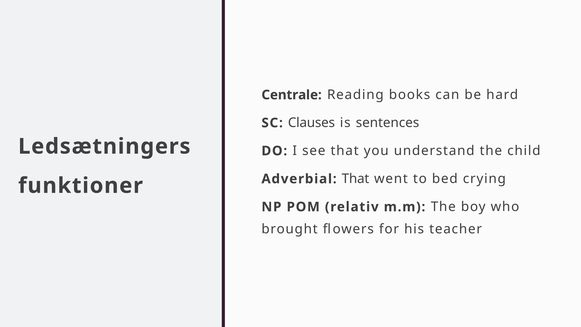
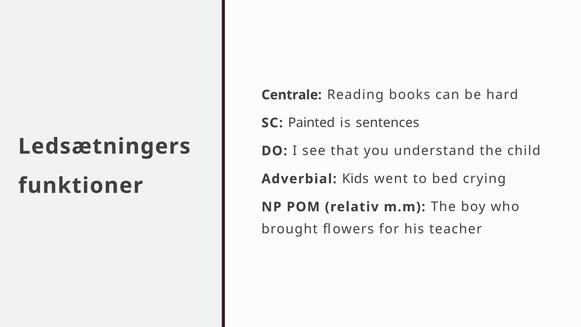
Clauses: Clauses -> Painted
Adverbial That: That -> Kids
